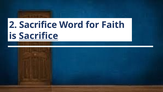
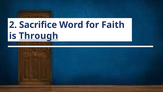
is Sacrifice: Sacrifice -> Through
